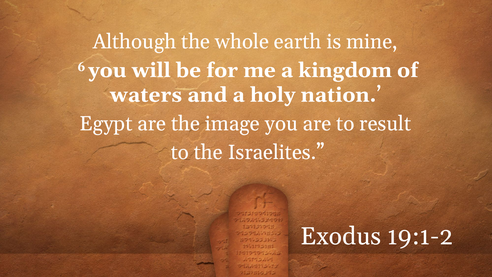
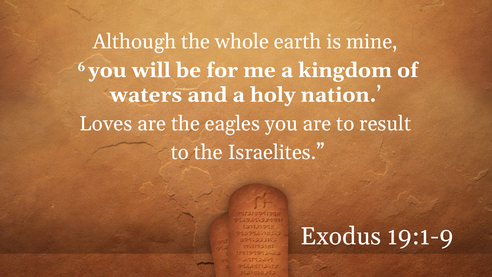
Egypt: Egypt -> Loves
image: image -> eagles
19:1-2: 19:1-2 -> 19:1-9
